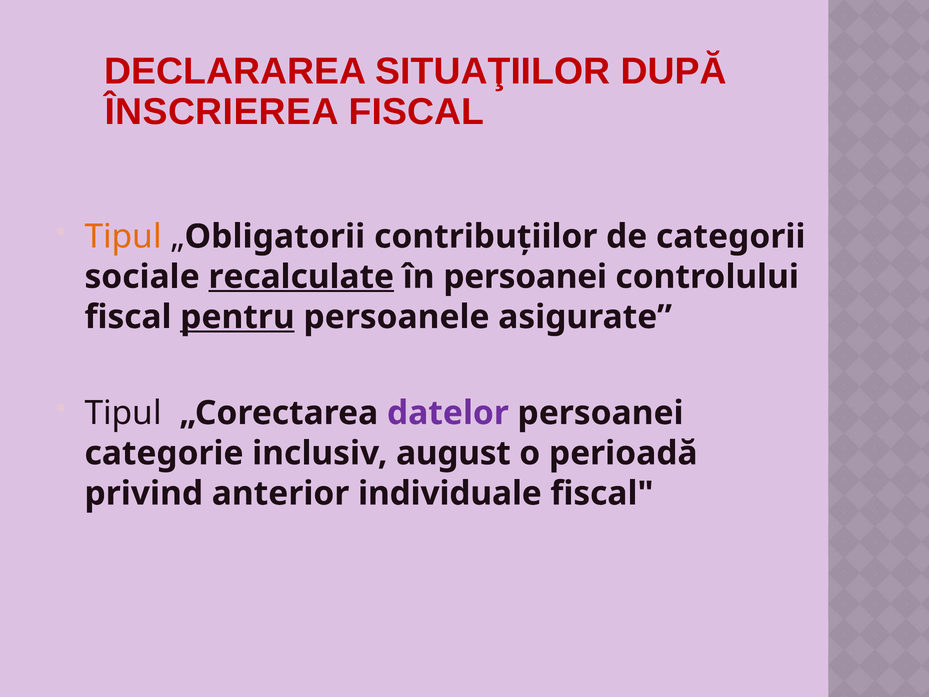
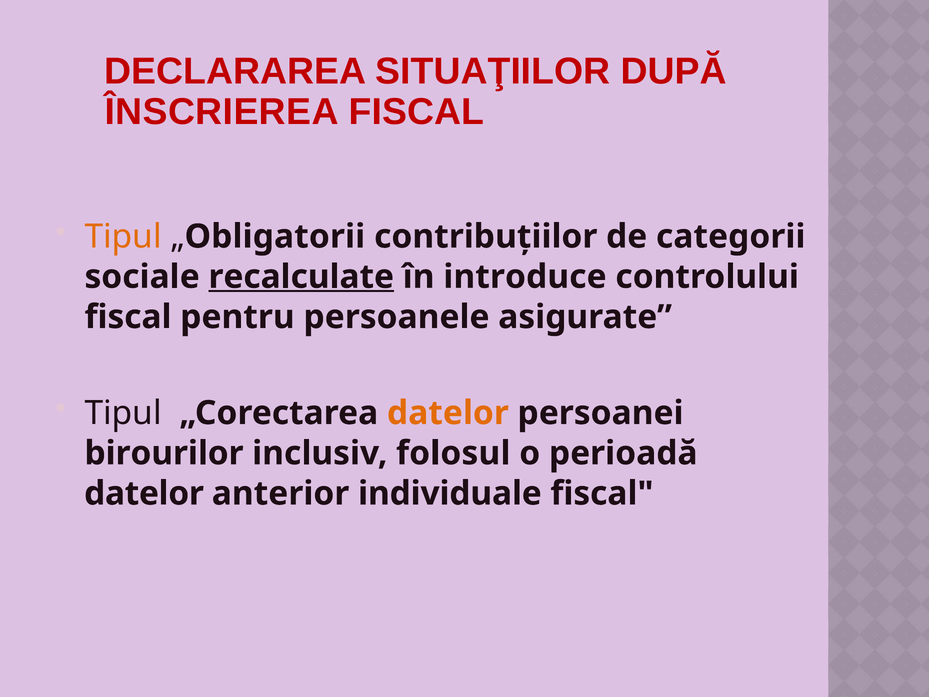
în persoanei: persoanei -> introduce
pentru underline: present -> none
datelor at (448, 413) colour: purple -> orange
categorie: categorie -> birourilor
august: august -> folosul
privind at (144, 493): privind -> datelor
